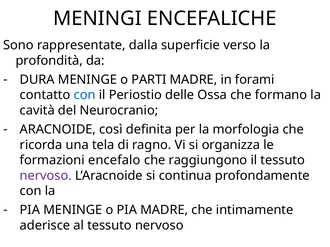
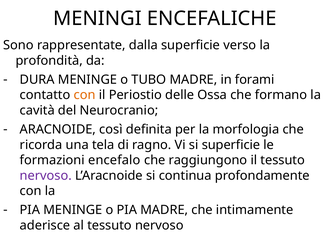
PARTI: PARTI -> TUBO
con at (85, 95) colour: blue -> orange
si organizza: organizza -> superficie
